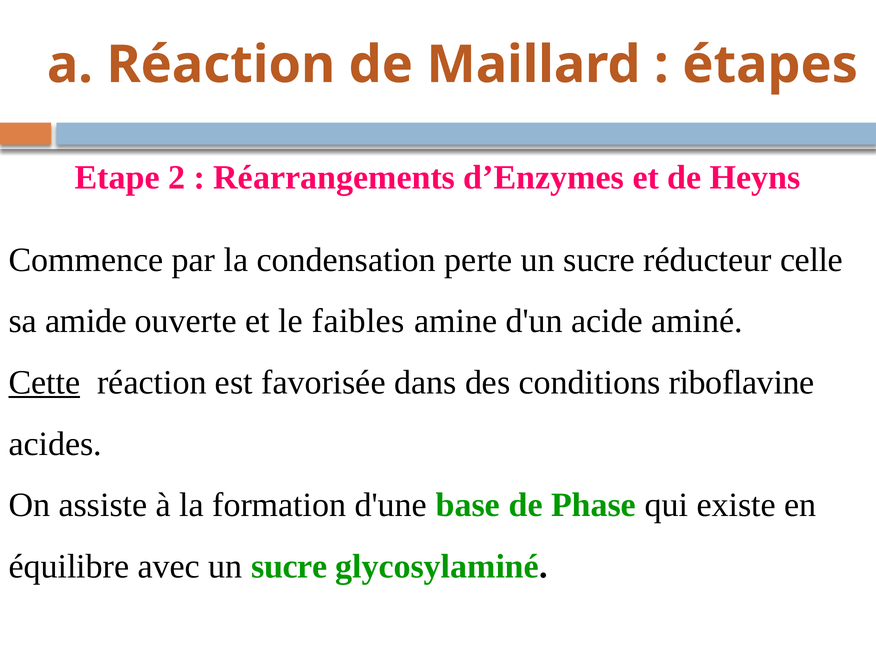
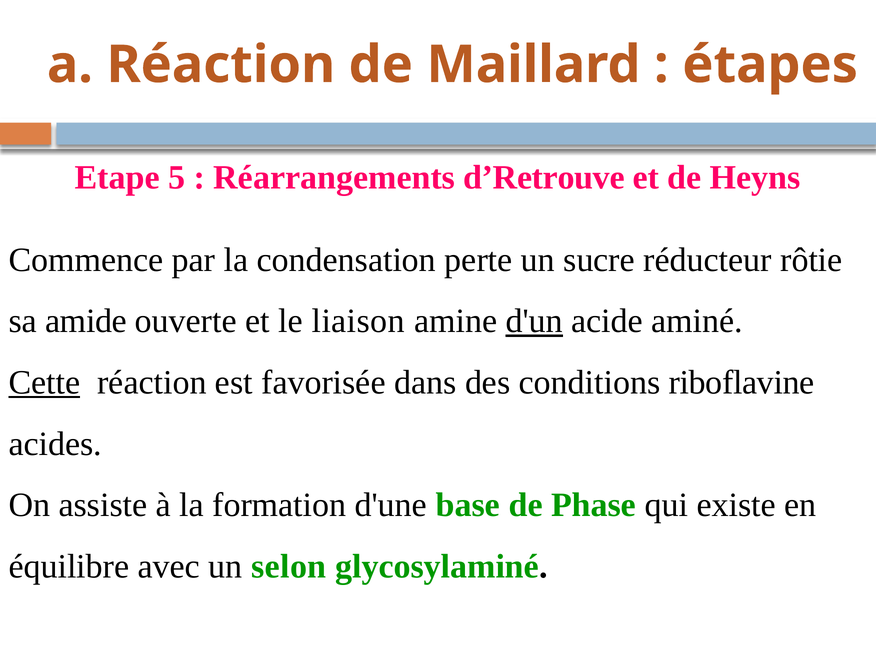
2: 2 -> 5
d’Enzymes: d’Enzymes -> d’Retrouve
celle: celle -> rôtie
faibles: faibles -> liaison
d'un underline: none -> present
avec un sucre: sucre -> selon
